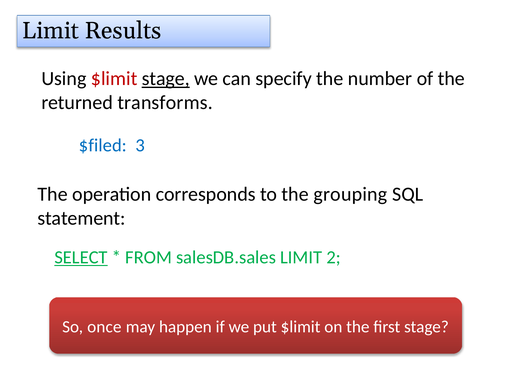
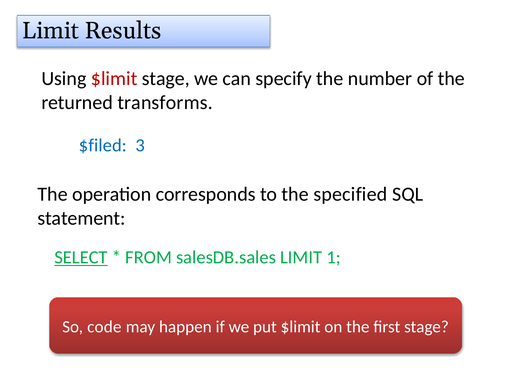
stage at (166, 79) underline: present -> none
grouping: grouping -> specified
2: 2 -> 1
once: once -> code
